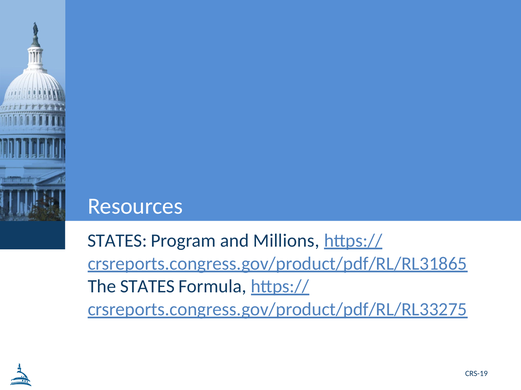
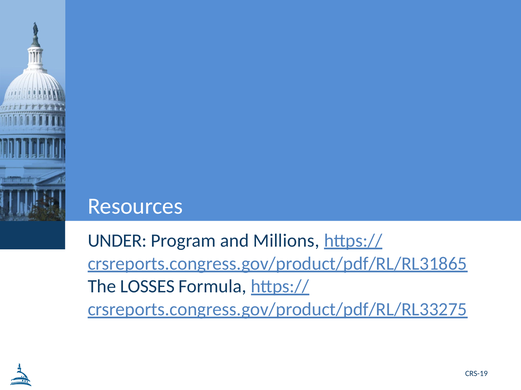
STATES at (117, 241): STATES -> UNDER
The STATES: STATES -> LOSSES
